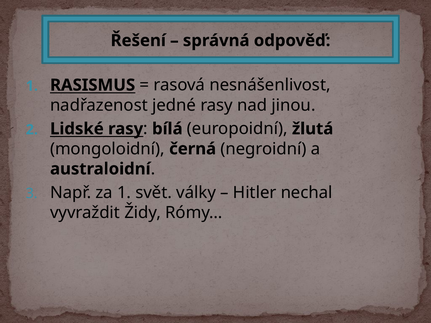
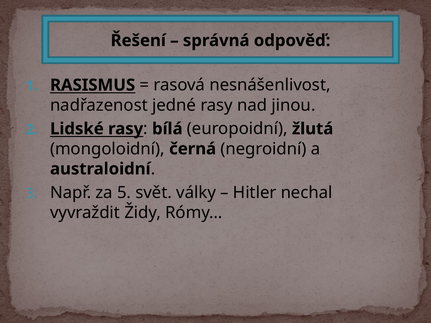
za 1: 1 -> 5
